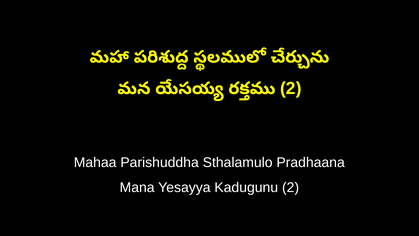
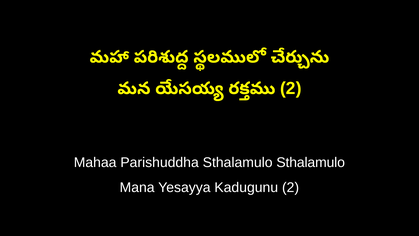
Sthalamulo Pradhaana: Pradhaana -> Sthalamulo
